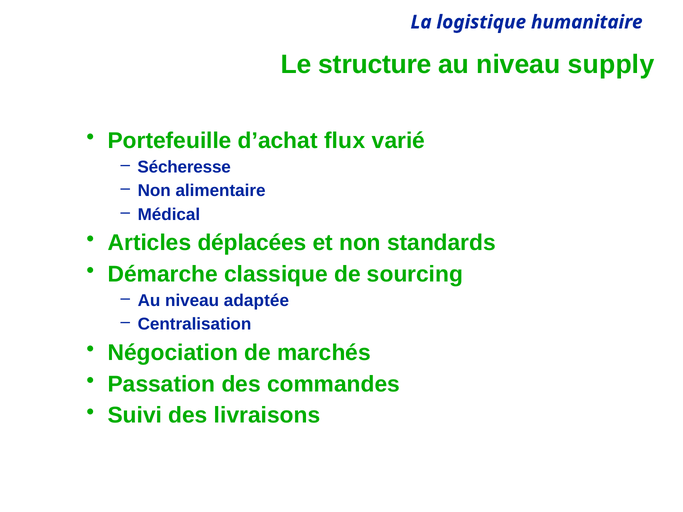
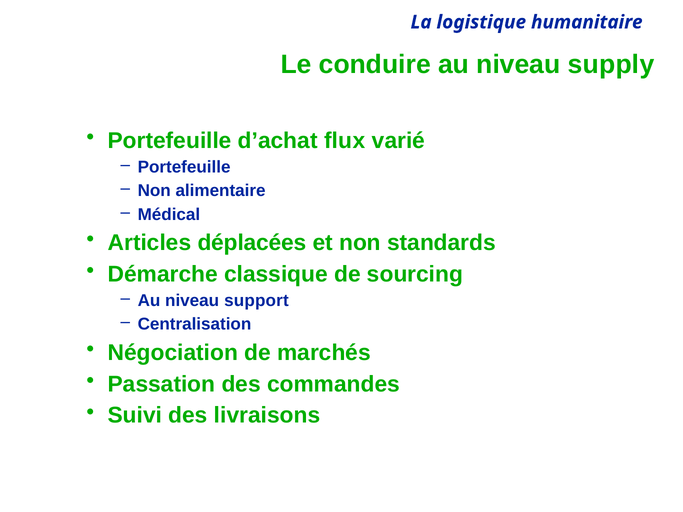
structure: structure -> conduire
Sécheresse at (184, 167): Sécheresse -> Portefeuille
adaptée: adaptée -> support
